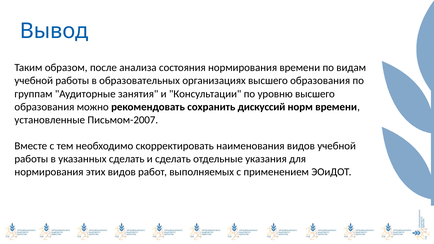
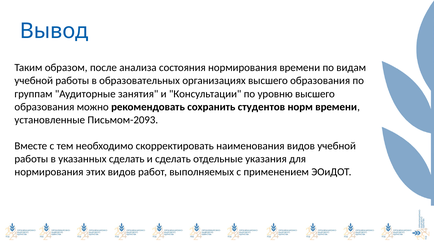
дискуссий: дискуссий -> студентов
Письмом-2007: Письмом-2007 -> Письмом-2093
